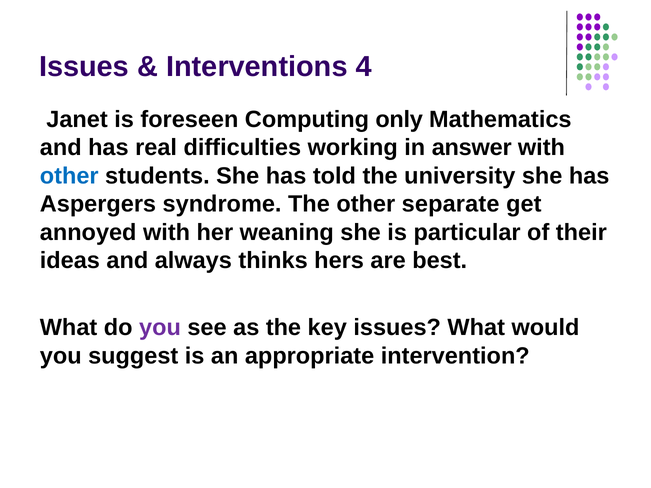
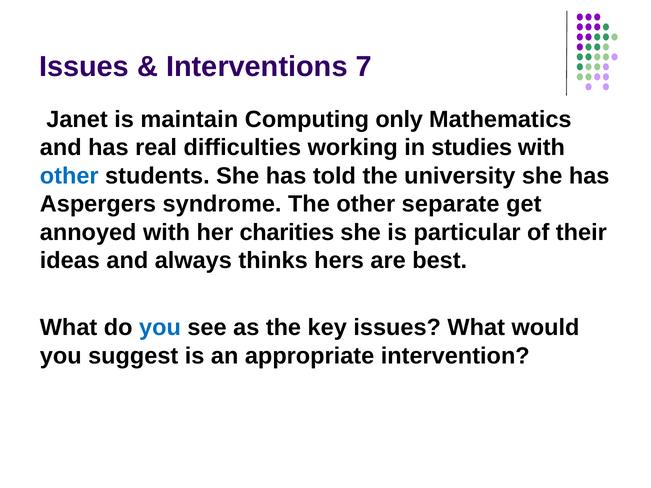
4: 4 -> 7
foreseen: foreseen -> maintain
answer: answer -> studies
weaning: weaning -> charities
you at (160, 328) colour: purple -> blue
